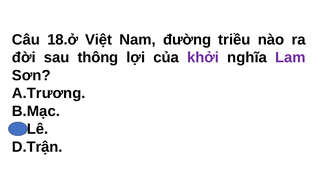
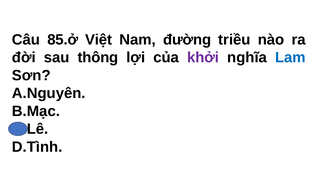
18.ở: 18.ở -> 85.ở
Lam colour: purple -> blue
A.Trương: A.Trương -> A.Nguyên
D.Trận: D.Trận -> D.Tình
